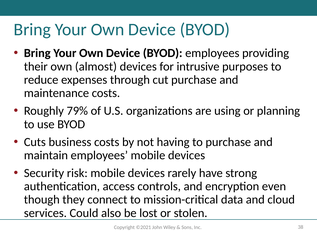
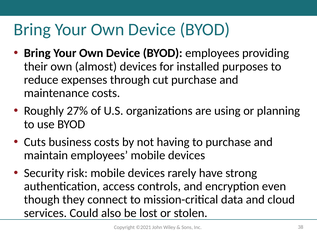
intrusive: intrusive -> installed
79%: 79% -> 27%
